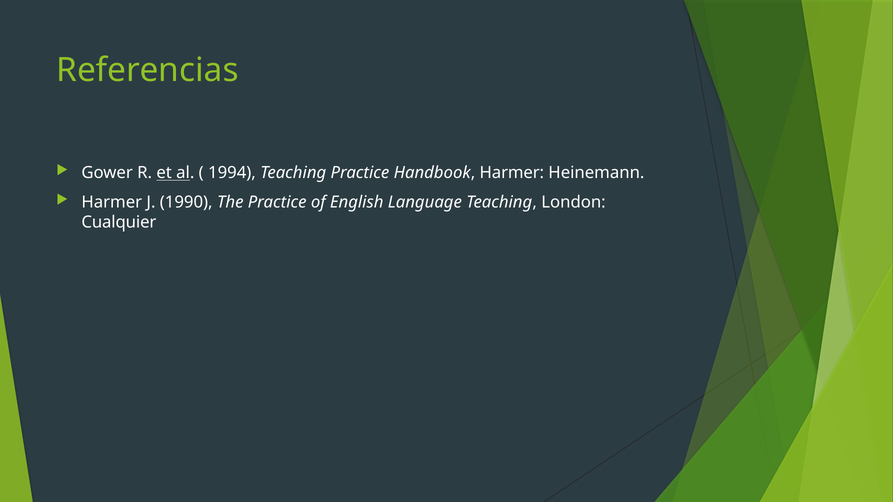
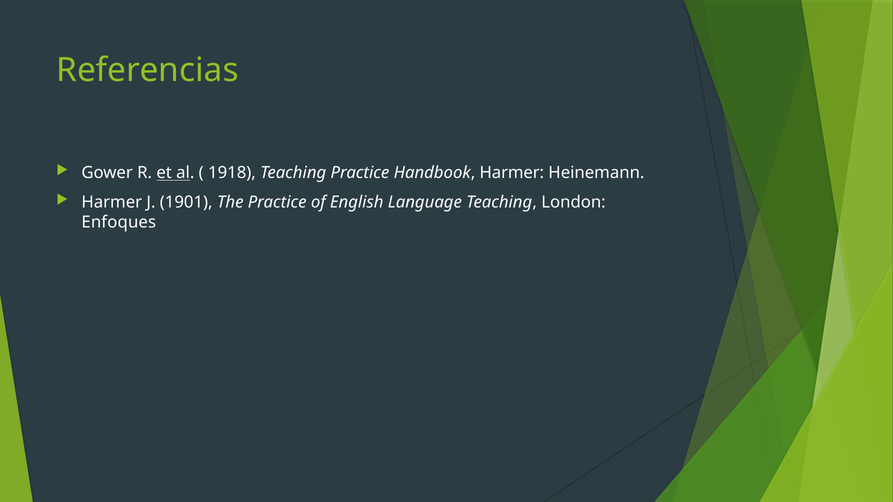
1994: 1994 -> 1918
1990: 1990 -> 1901
Cualquier: Cualquier -> Enfoques
